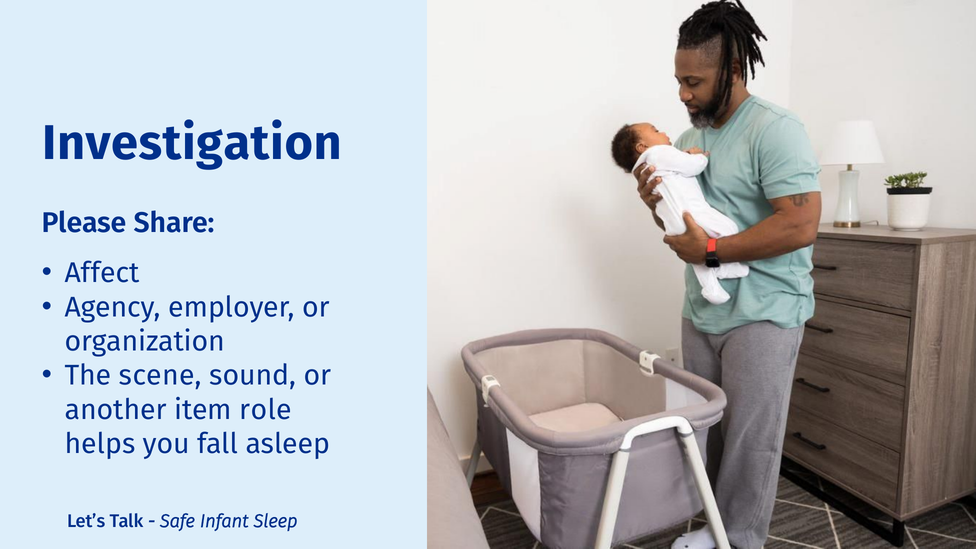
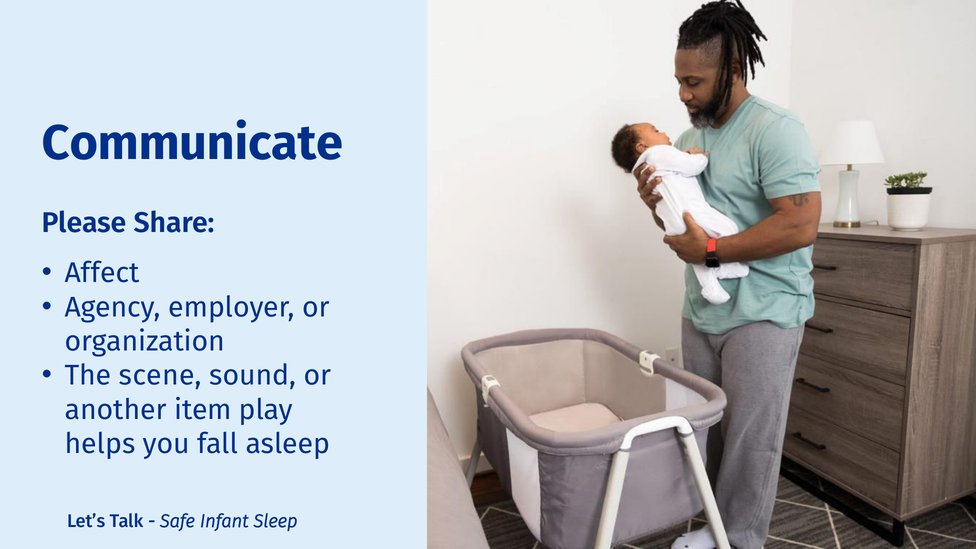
Investigation: Investigation -> Communicate
role: role -> play
